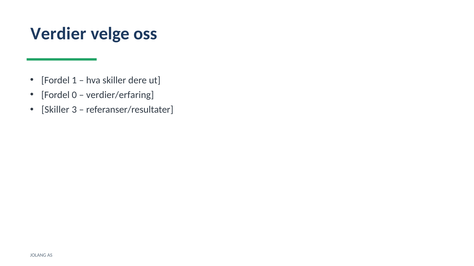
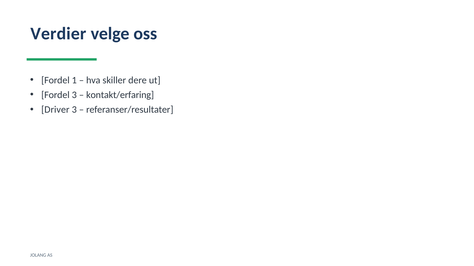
Fordel 0: 0 -> 3
verdier/erfaring: verdier/erfaring -> kontakt/erfaring
Skiller at (55, 110): Skiller -> Driver
